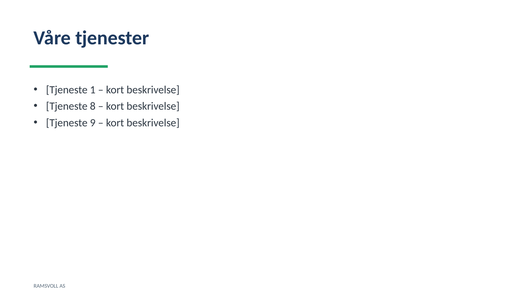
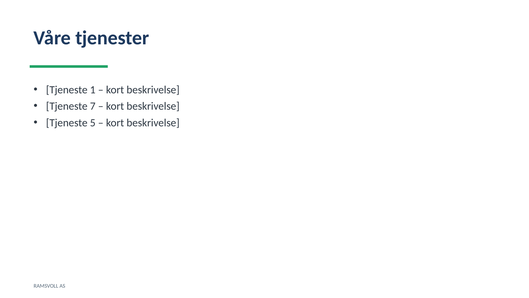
8: 8 -> 7
9: 9 -> 5
